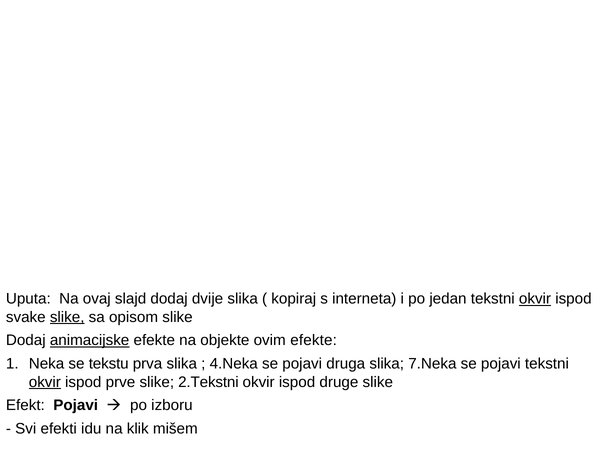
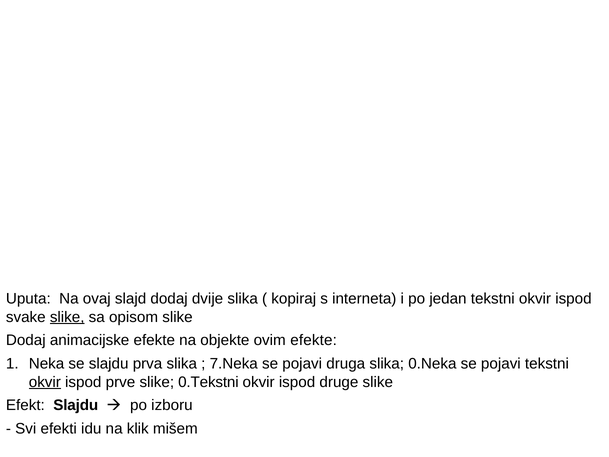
okvir at (535, 299) underline: present -> none
animacijske underline: present -> none
se tekstu: tekstu -> slajdu
4.Neka: 4.Neka -> 7.Neka
7.Neka: 7.Neka -> 0.Neka
2.Tekstni: 2.Tekstni -> 0.Tekstni
Efekt Pojavi: Pojavi -> Slajdu
